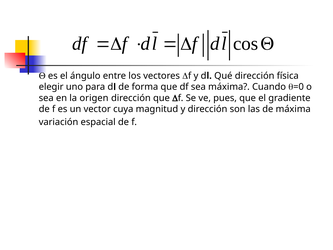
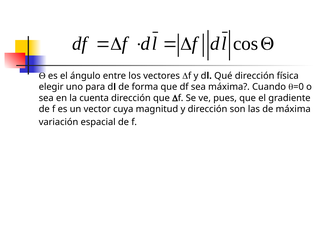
origen: origen -> cuenta
